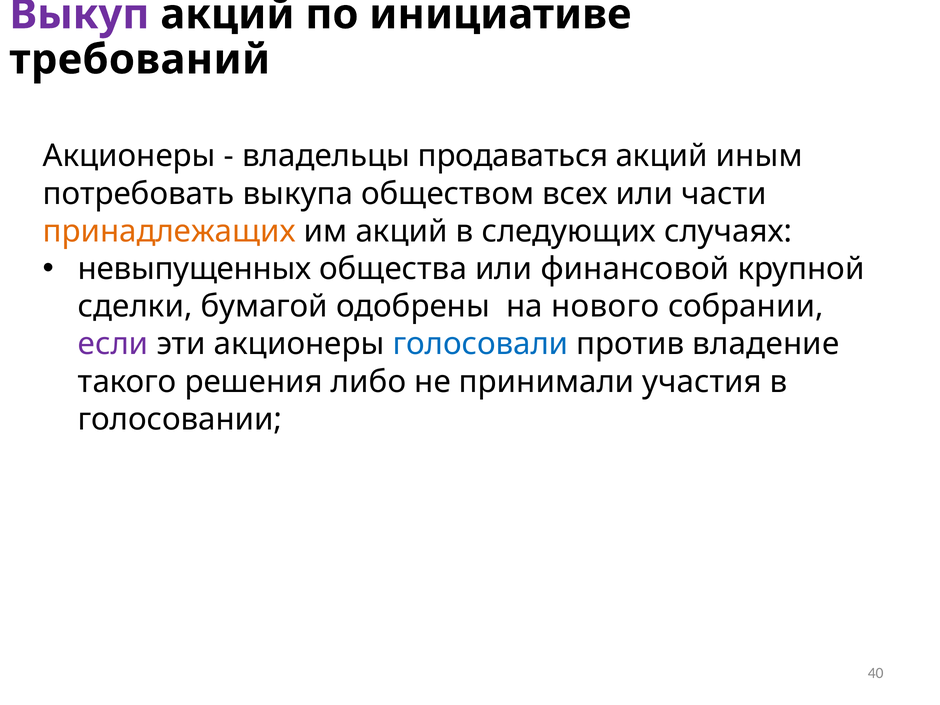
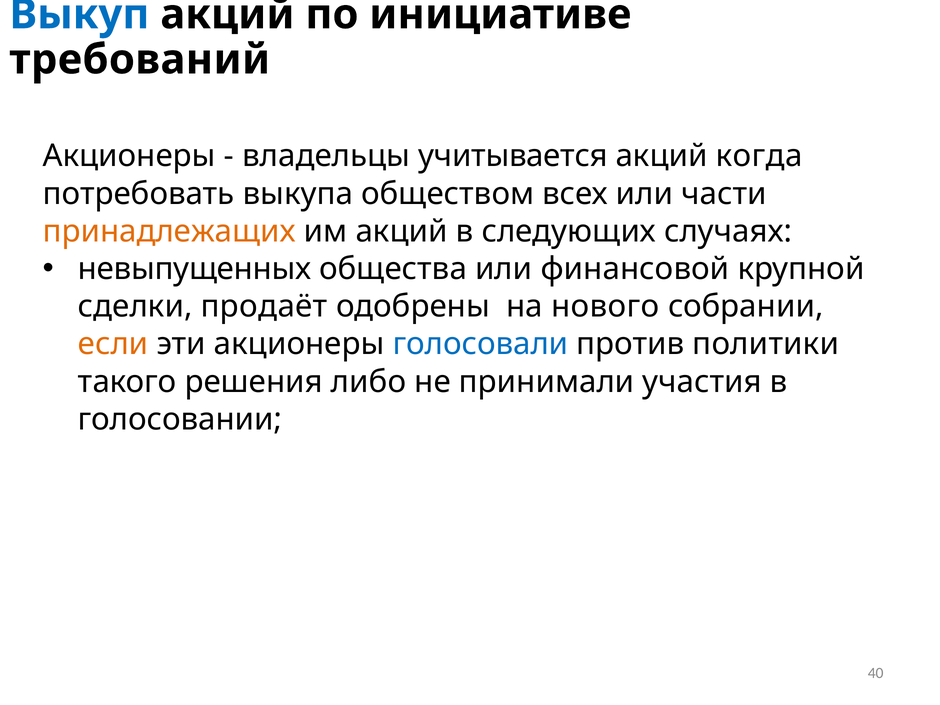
Выкуп colour: purple -> blue
продаваться: продаваться -> учитывается
иным: иным -> когда
бумагой: бумагой -> продаёт
если colour: purple -> orange
владение: владение -> политики
